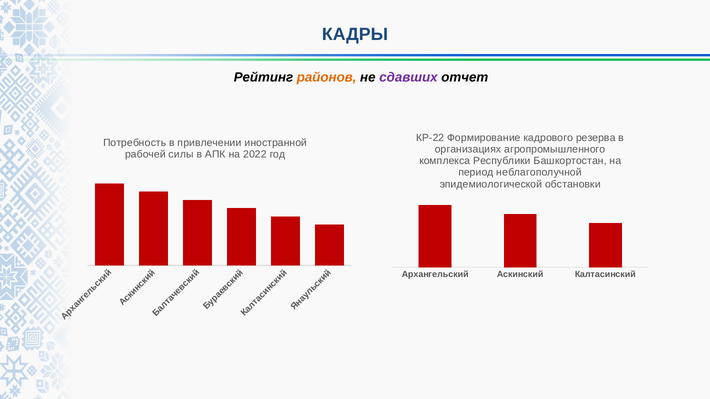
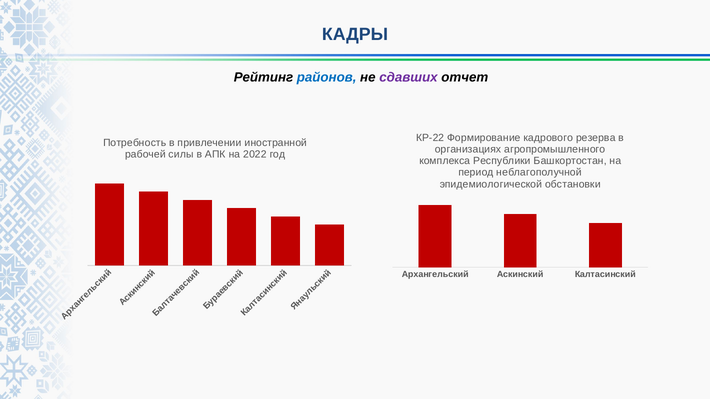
районов colour: orange -> blue
